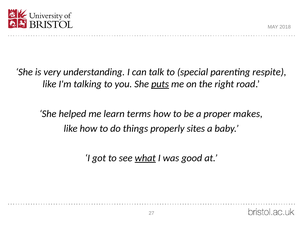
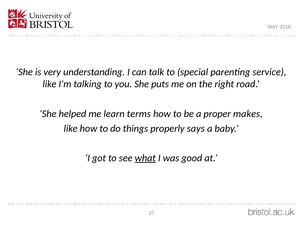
respite: respite -> service
puts underline: present -> none
sites: sites -> says
